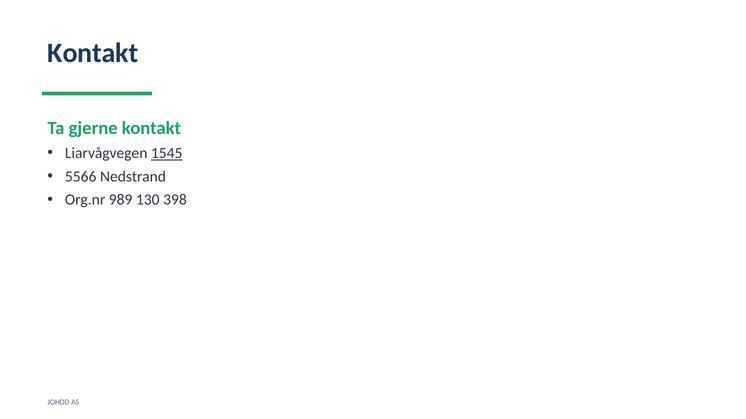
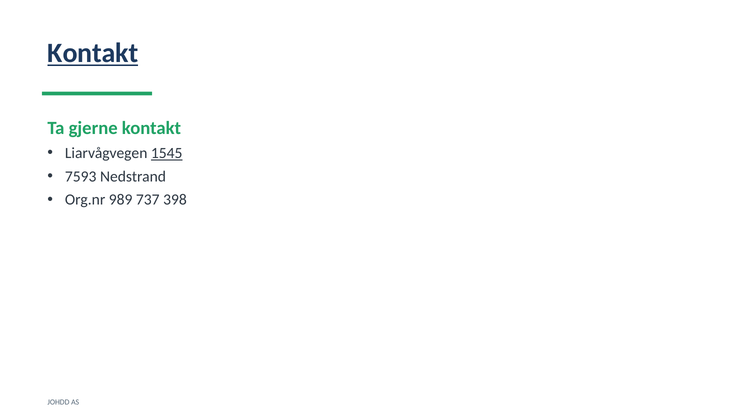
Kontakt at (93, 53) underline: none -> present
5566: 5566 -> 7593
130: 130 -> 737
